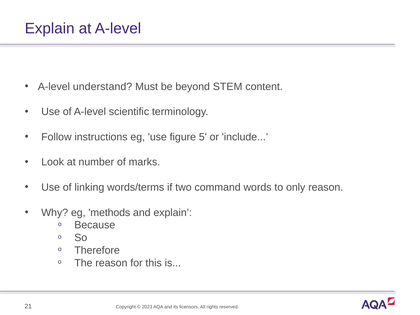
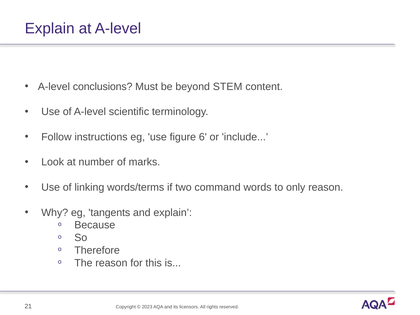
understand: understand -> conclusions
5: 5 -> 6
methods: methods -> tangents
